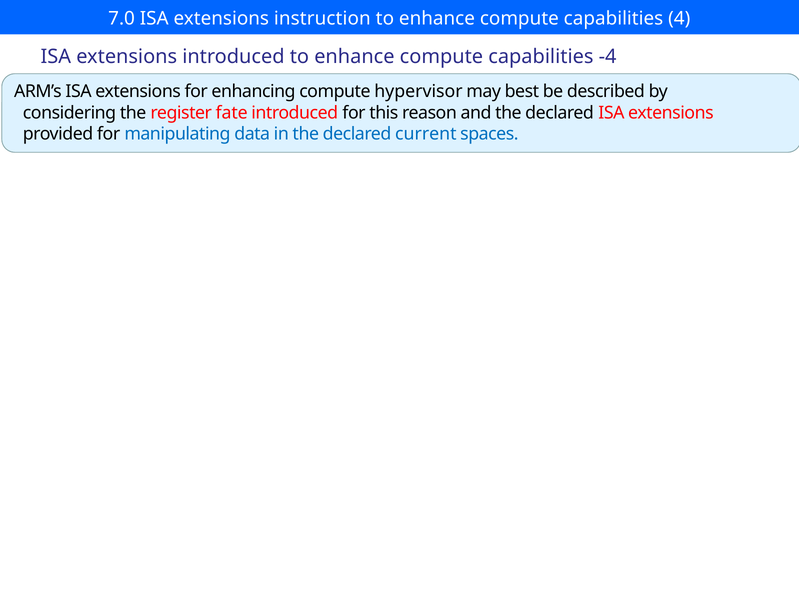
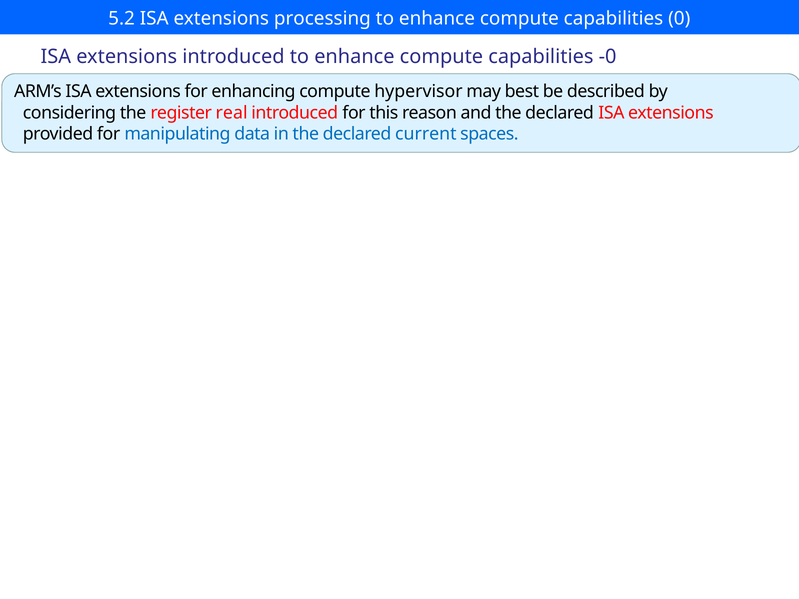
7.0: 7.0 -> 5.2
instruction: instruction -> processing
4: 4 -> 0
-4: -4 -> -0
fate: fate -> real
